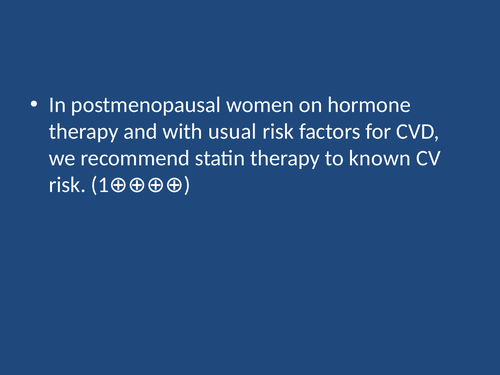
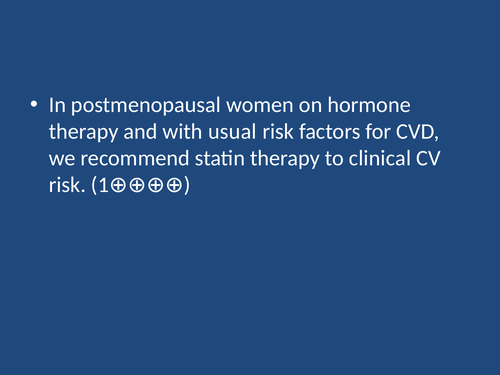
known: known -> clinical
